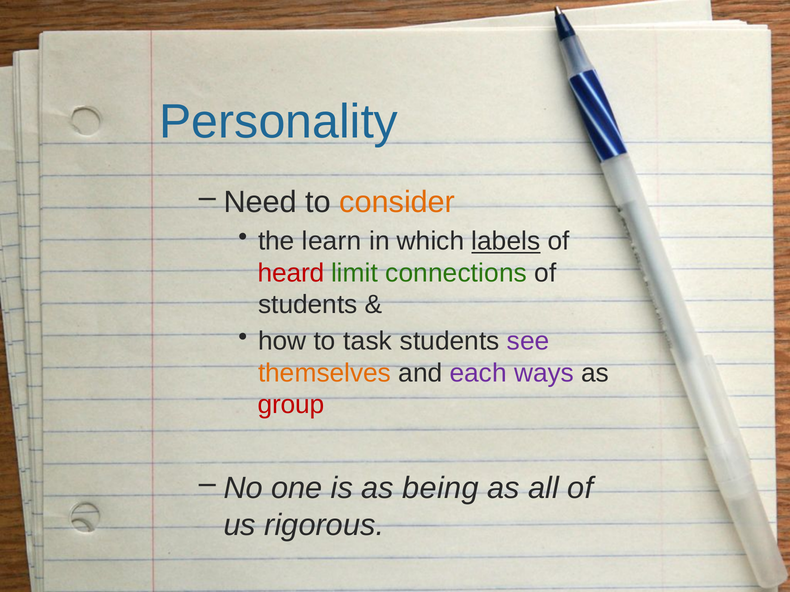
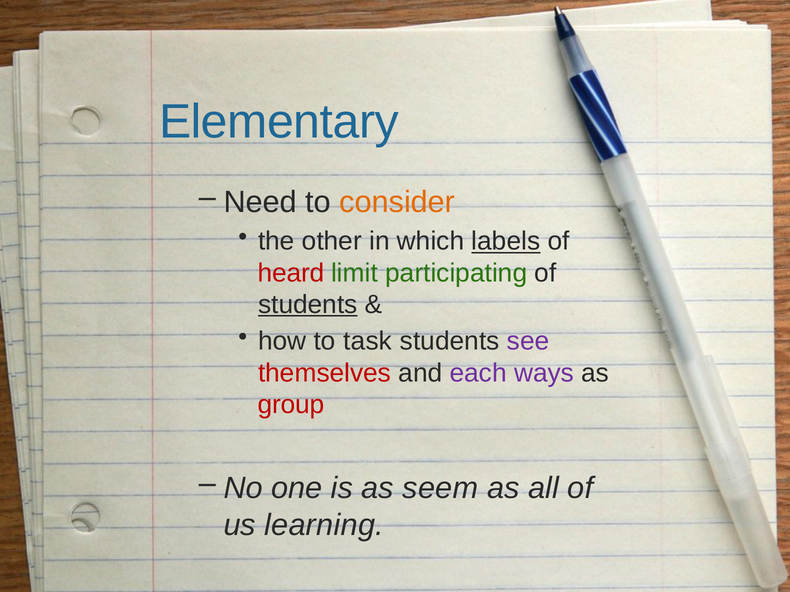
Personality: Personality -> Elementary
learn: learn -> other
connections: connections -> participating
students at (308, 305) underline: none -> present
themselves colour: orange -> red
being: being -> seem
rigorous: rigorous -> learning
